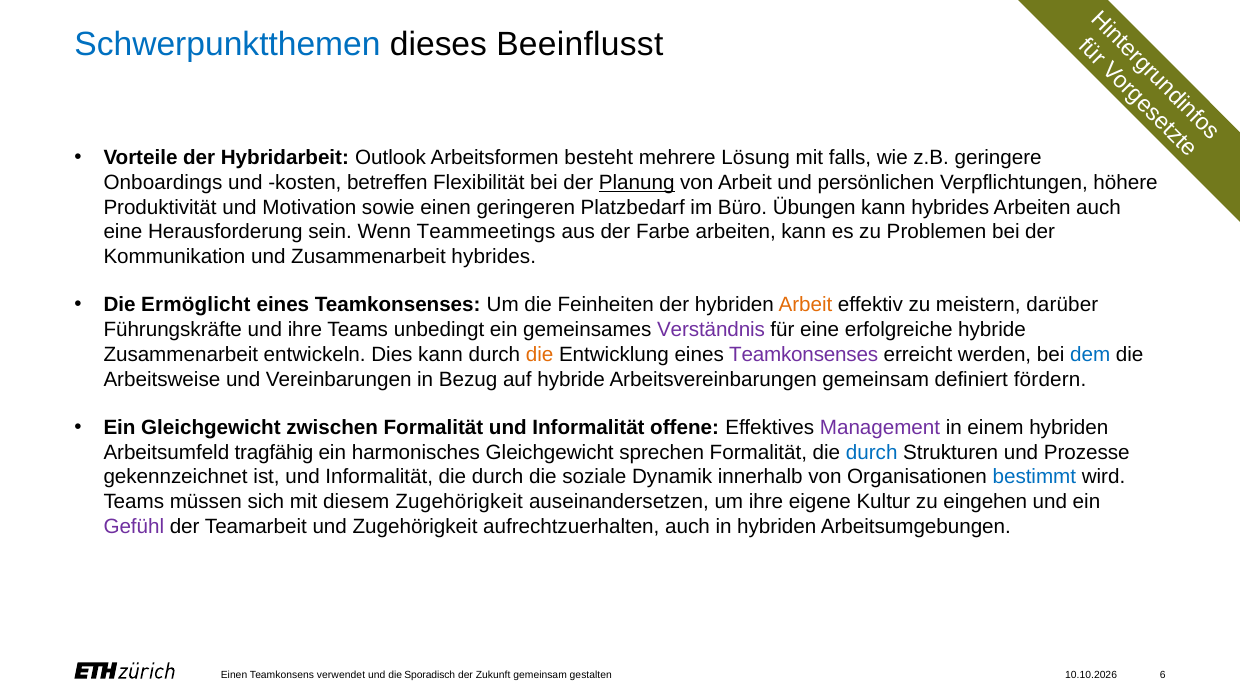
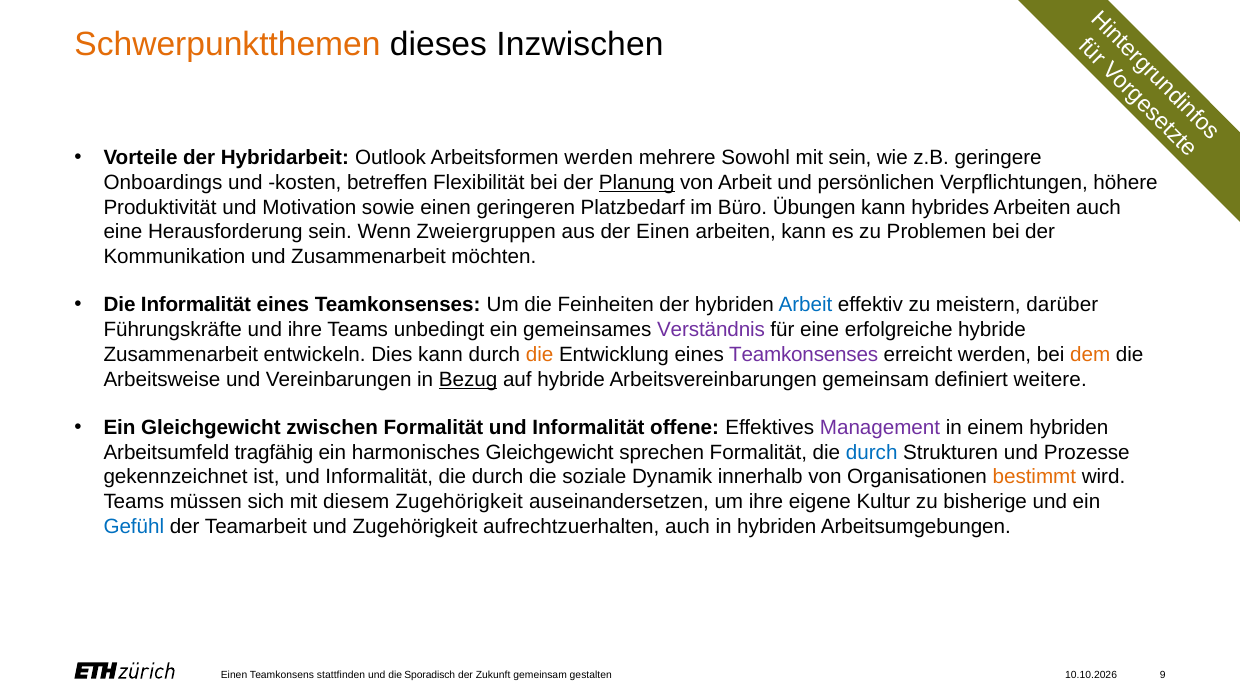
Schwerpunktthemen colour: blue -> orange
Beeinflusst: Beeinflusst -> Inzwischen
Arbeitsformen besteht: besteht -> werden
Lösung: Lösung -> Sowohl
mit falls: falls -> sein
Teammeetings: Teammeetings -> Zweiergruppen
der Farbe: Farbe -> Einen
Zusammenarbeit hybrides: hybrides -> möchten
Die Ermöglicht: Ermöglicht -> Informalität
Arbeit at (805, 305) colour: orange -> blue
dem colour: blue -> orange
Bezug underline: none -> present
fördern: fördern -> weitere
bestimmt colour: blue -> orange
eingehen: eingehen -> bisherige
Gefühl colour: purple -> blue
verwendet: verwendet -> stattfinden
6: 6 -> 9
